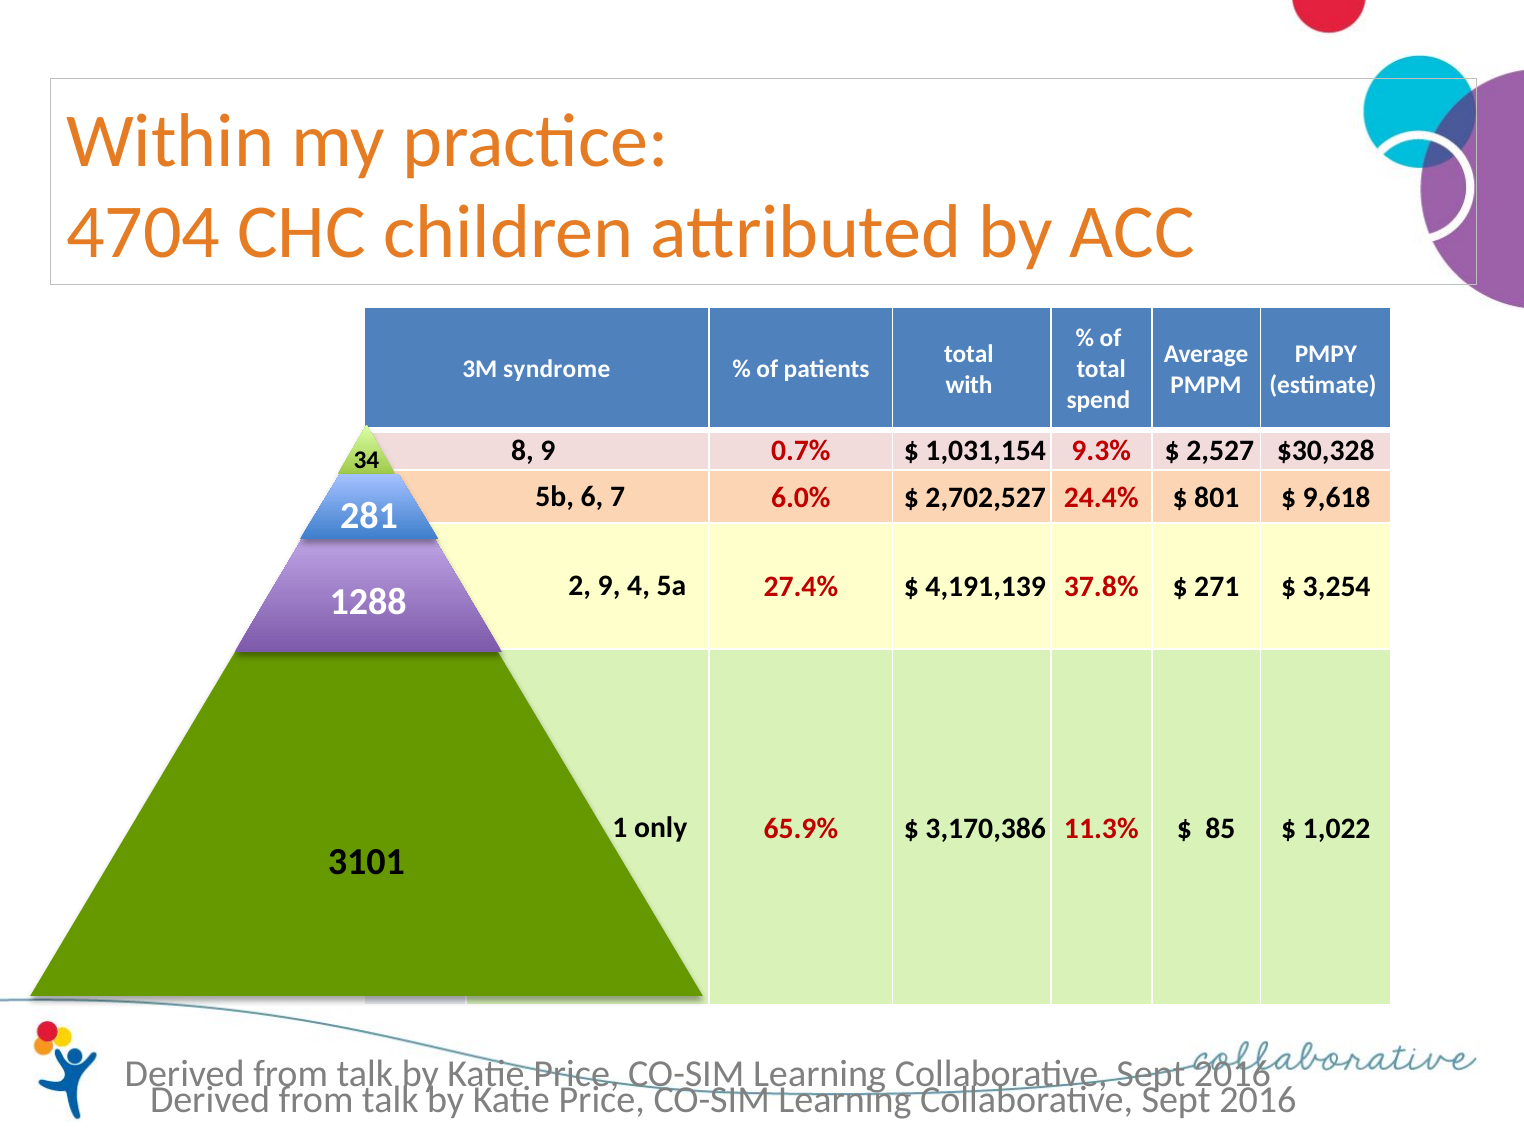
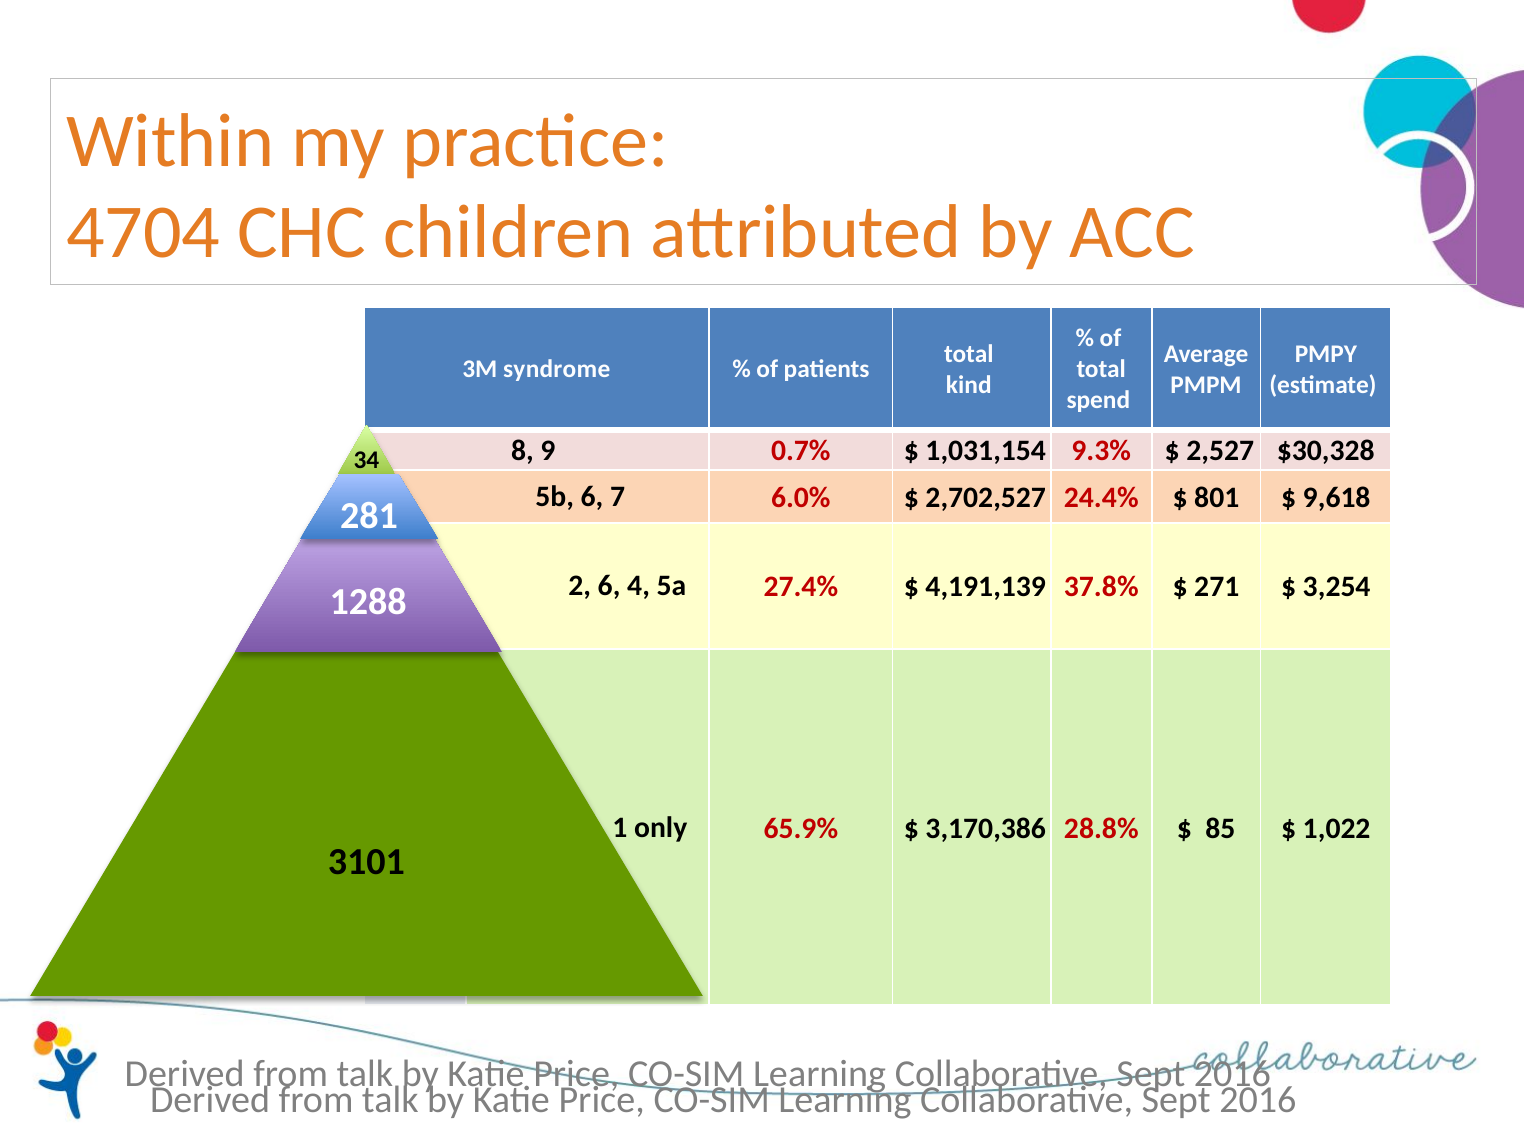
with: with -> kind
2 9: 9 -> 6
11.3%: 11.3% -> 28.8%
